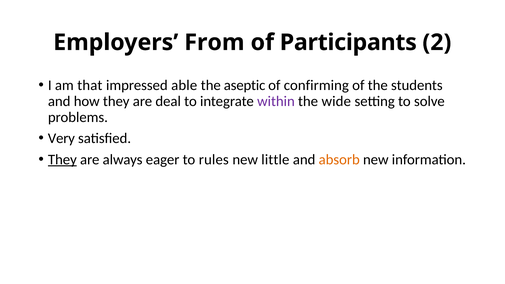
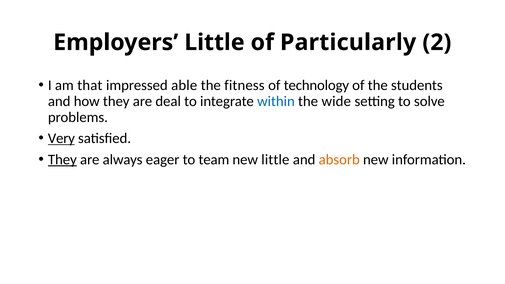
Employers From: From -> Little
Participants: Participants -> Particularly
aseptic: aseptic -> fitness
confirming: confirming -> technology
within colour: purple -> blue
Very underline: none -> present
rules: rules -> team
